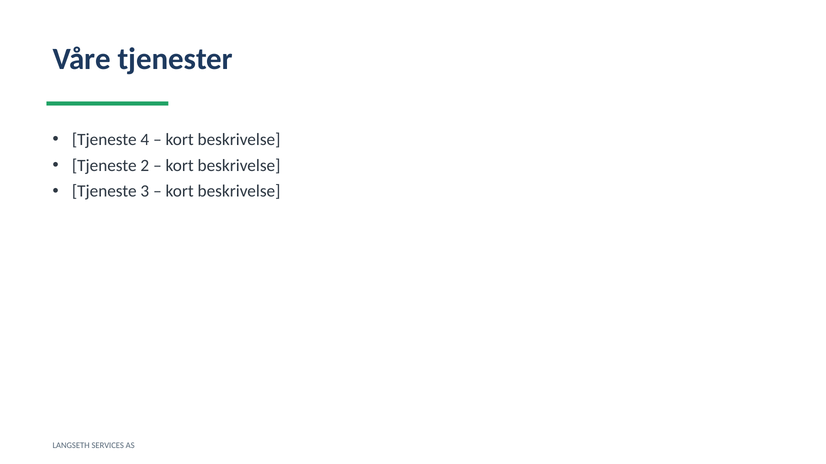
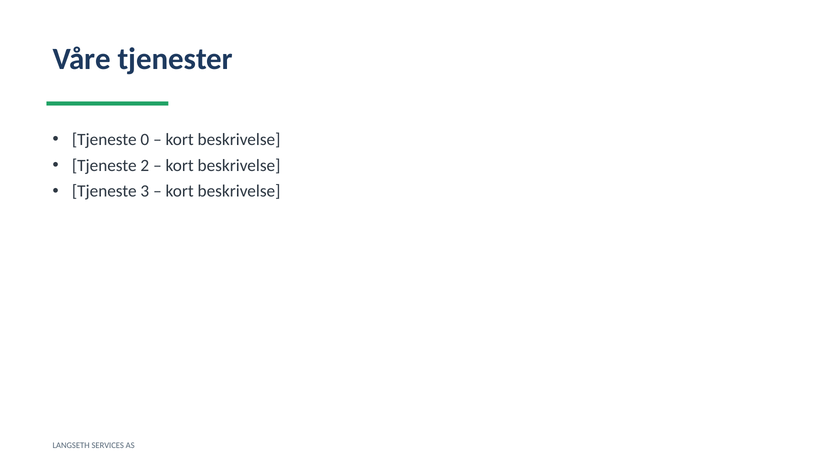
4: 4 -> 0
